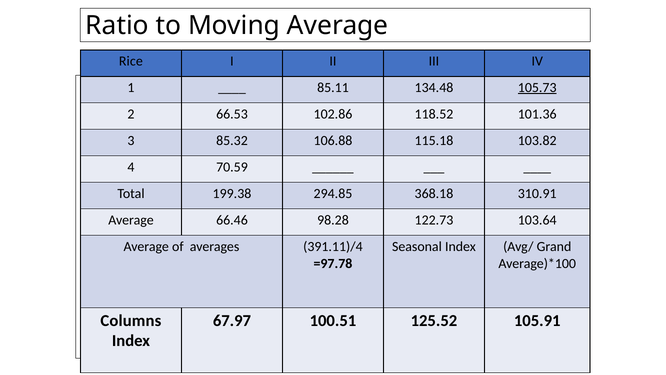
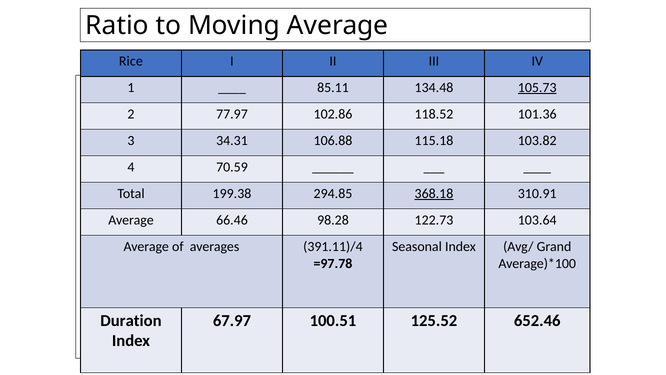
66.53: 66.53 -> 77.97
85.32: 85.32 -> 34.31
368.18 underline: none -> present
Columns: Columns -> Duration
105.91: 105.91 -> 652.46
